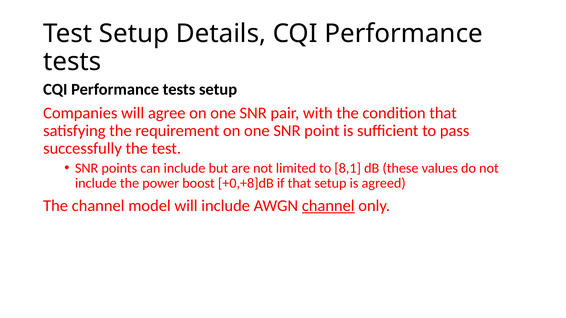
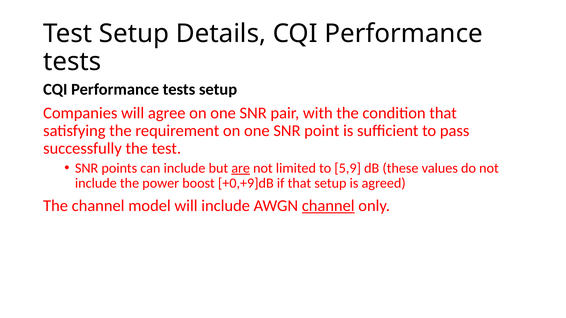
are underline: none -> present
8,1: 8,1 -> 5,9
+0,+8]dB: +0,+8]dB -> +0,+9]dB
